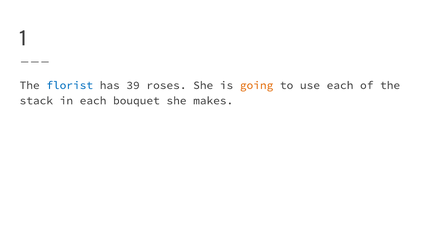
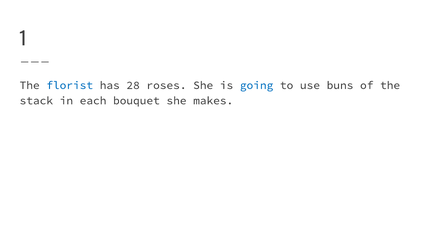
39: 39 -> 28
going colour: orange -> blue
use each: each -> buns
